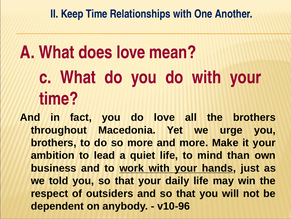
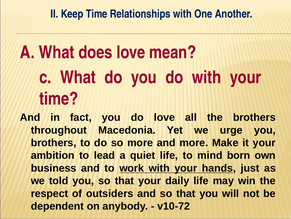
than: than -> born
v10-96: v10-96 -> v10-72
